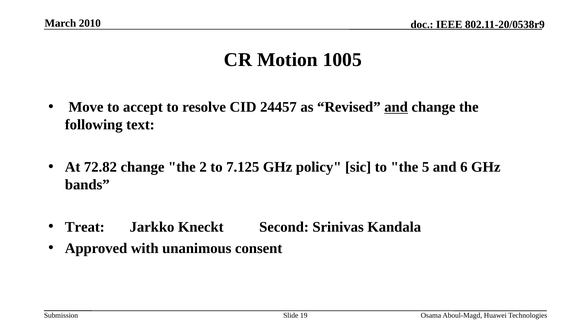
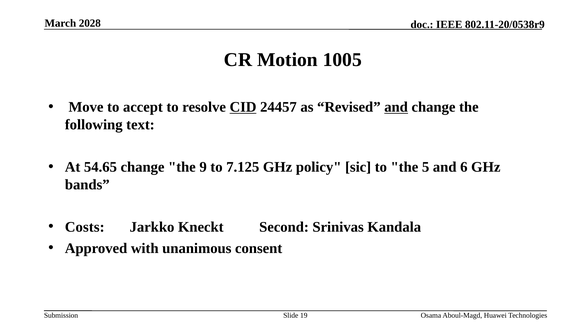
2010: 2010 -> 2028
CID underline: none -> present
72.82: 72.82 -> 54.65
2: 2 -> 9
Treat: Treat -> Costs
